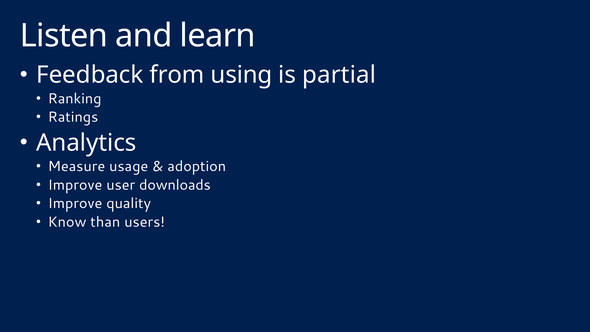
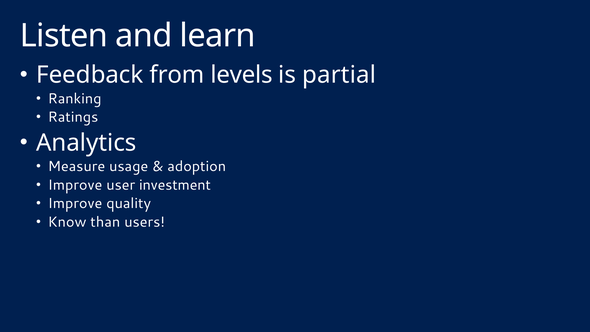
using: using -> levels
downloads: downloads -> investment
